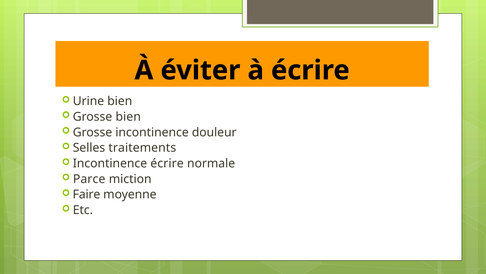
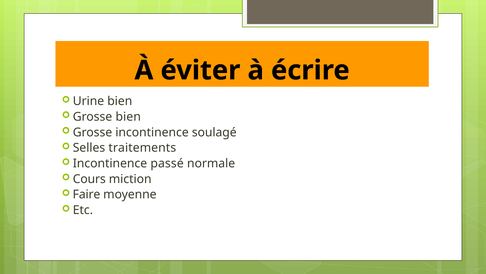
douleur: douleur -> soulagé
Incontinence écrire: écrire -> passé
Parce: Parce -> Cours
